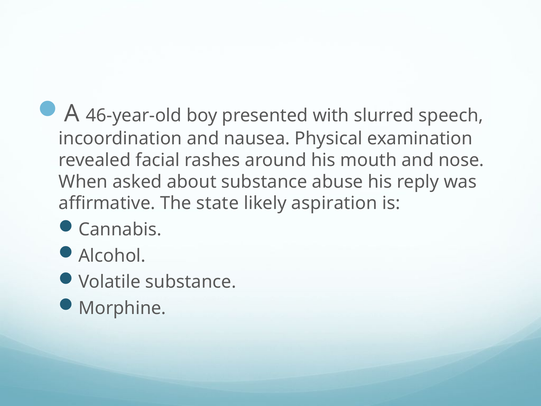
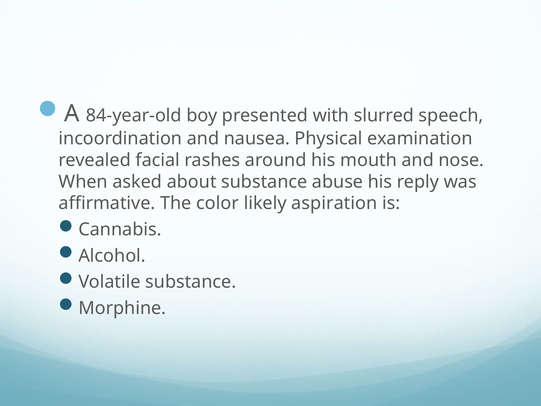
46-year-old: 46-year-old -> 84-year-old
state: state -> color
